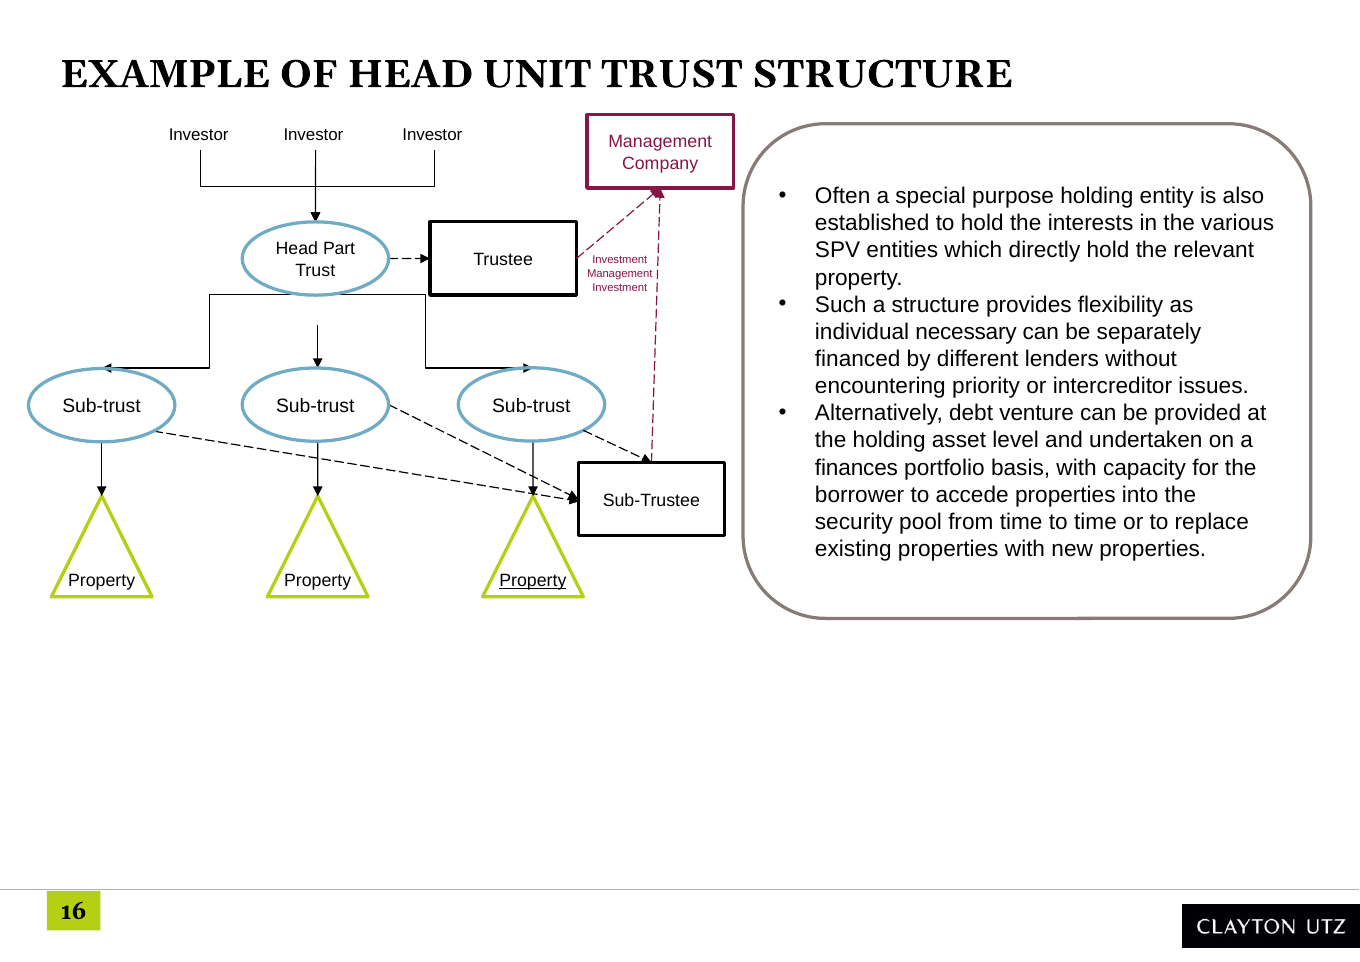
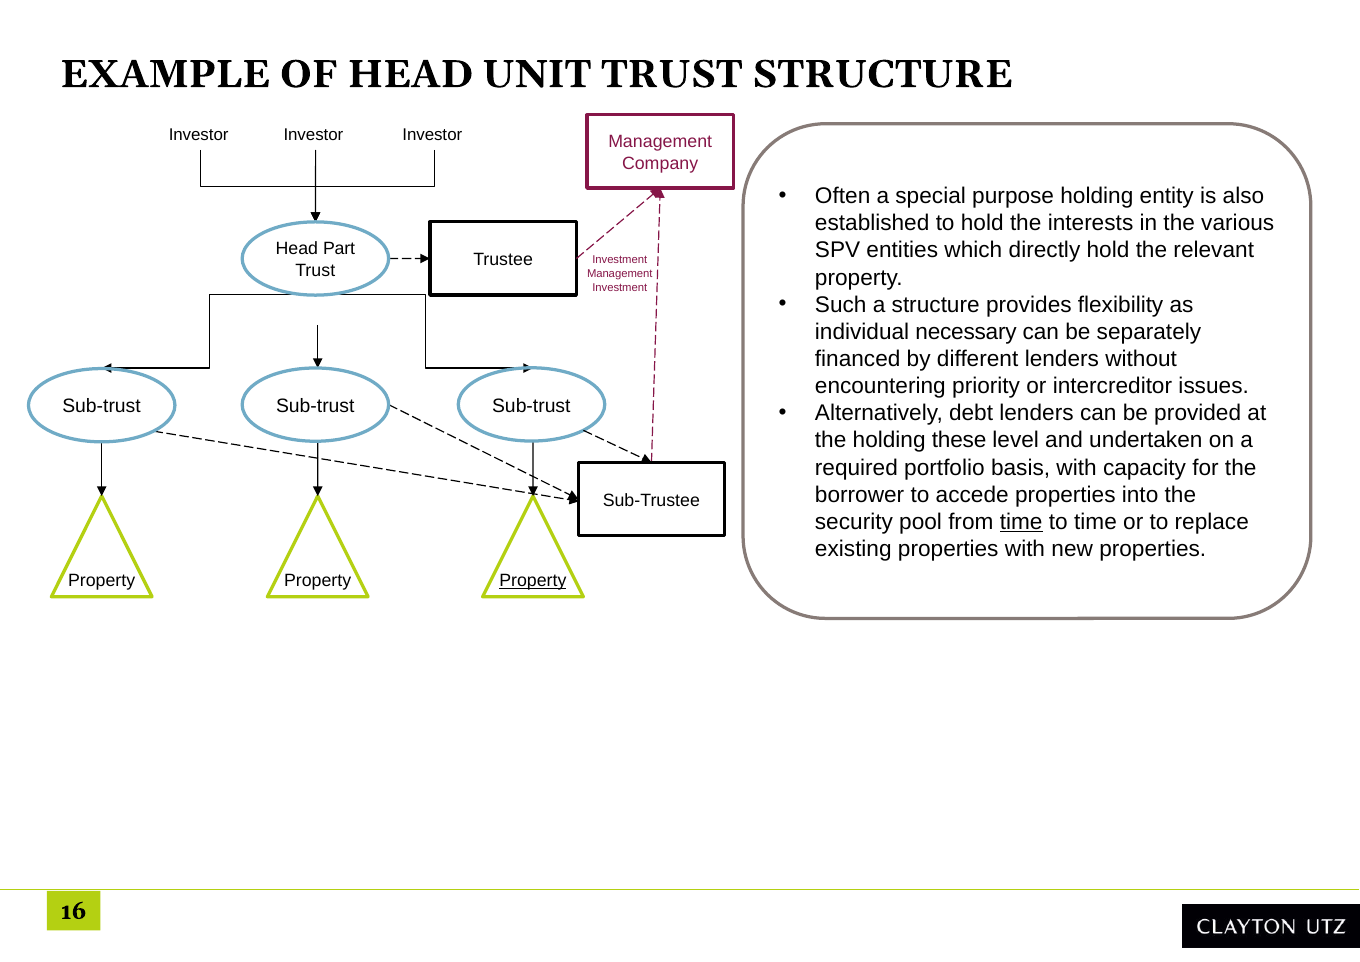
debt venture: venture -> lenders
asset: asset -> these
finances: finances -> required
time at (1021, 522) underline: none -> present
